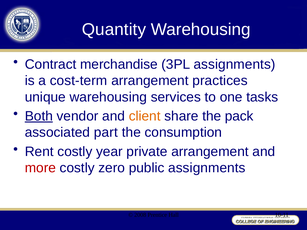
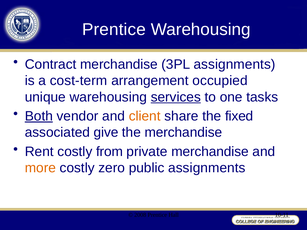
Quantity at (114, 30): Quantity -> Prentice
practices: practices -> occupied
services underline: none -> present
pack: pack -> fixed
part: part -> give
the consumption: consumption -> merchandise
year: year -> from
private arrangement: arrangement -> merchandise
more colour: red -> orange
